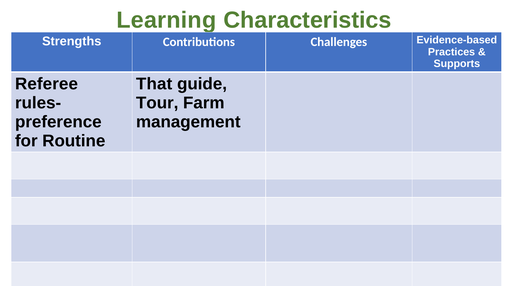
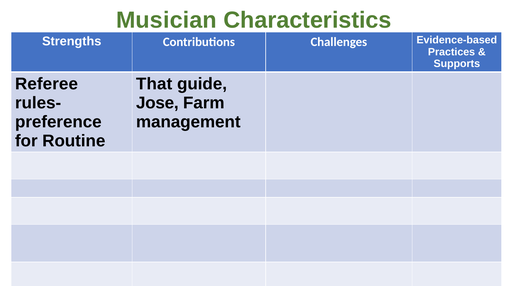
Learning: Learning -> Musician
Tour: Tour -> Jose
